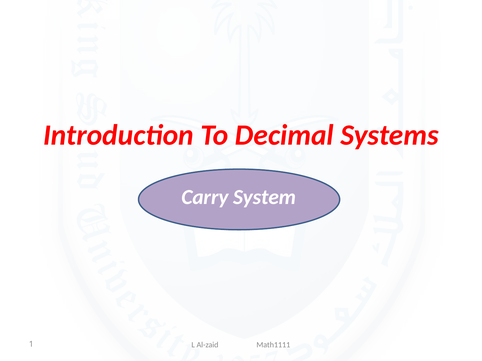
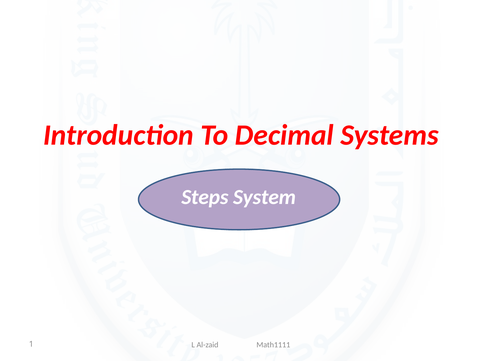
Carry: Carry -> Steps
